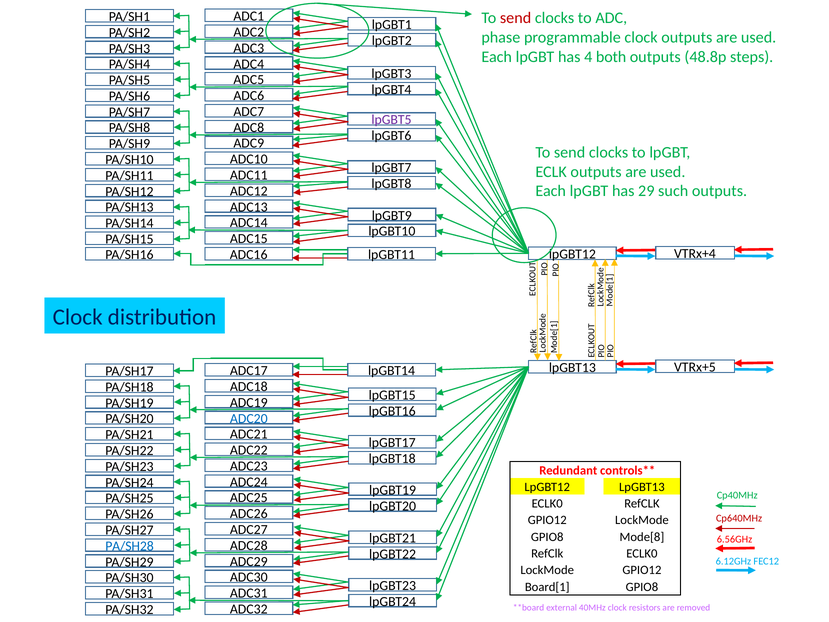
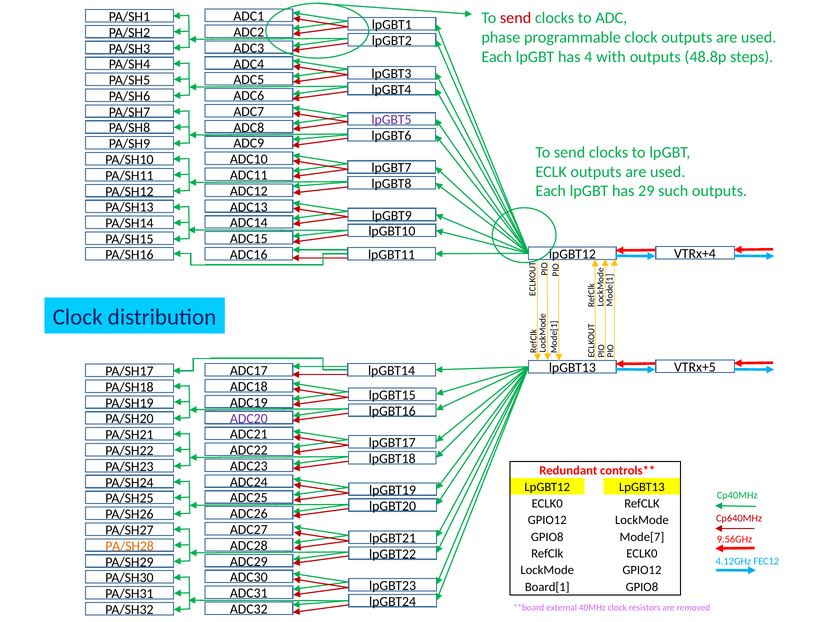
both: both -> with
ADC20 colour: blue -> purple
Mode[8: Mode[8 -> Mode[7
6.56GHz: 6.56GHz -> 9.56GHz
PA/SH28 colour: blue -> orange
6.12GHz: 6.12GHz -> 4.12GHz
